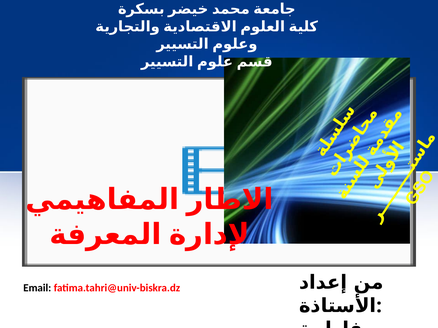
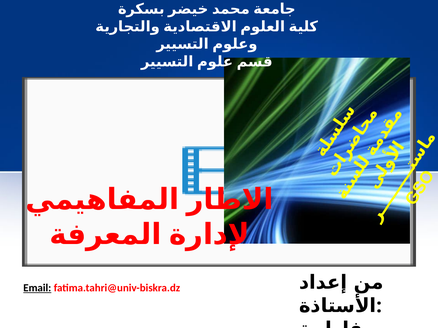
Email underline: none -> present
